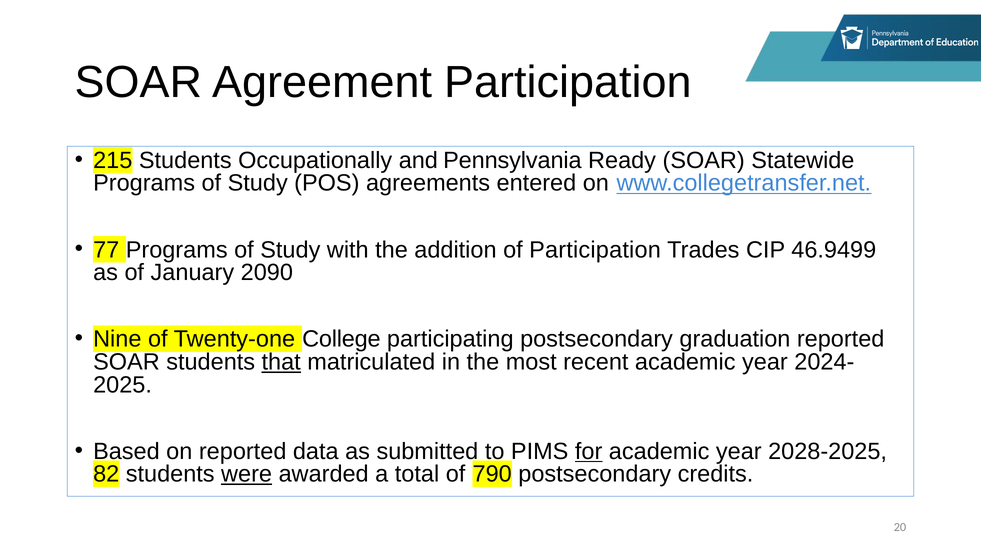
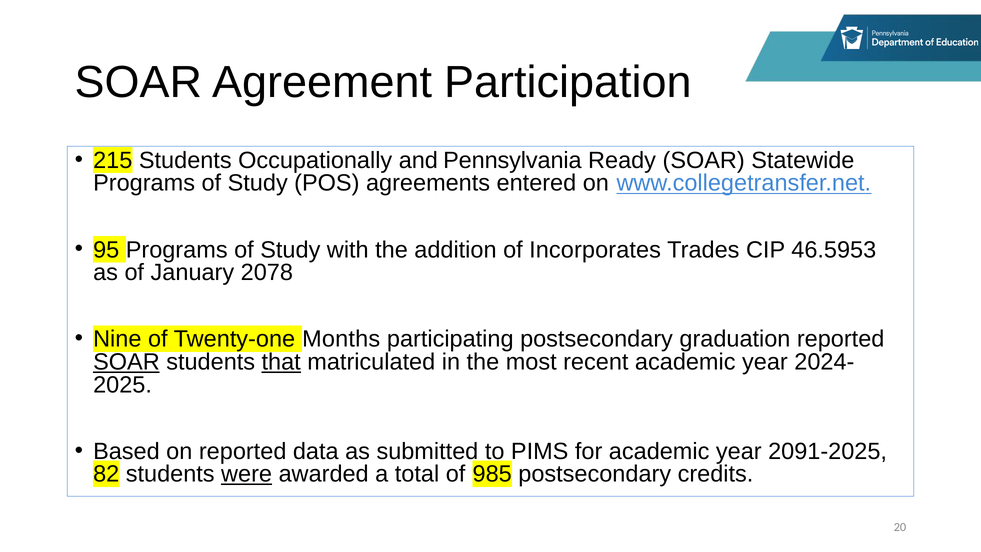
77: 77 -> 95
of Participation: Participation -> Incorporates
46.9499: 46.9499 -> 46.5953
2090: 2090 -> 2078
College: College -> Months
SOAR at (126, 362) underline: none -> present
for underline: present -> none
2028-2025: 2028-2025 -> 2091-2025
790: 790 -> 985
